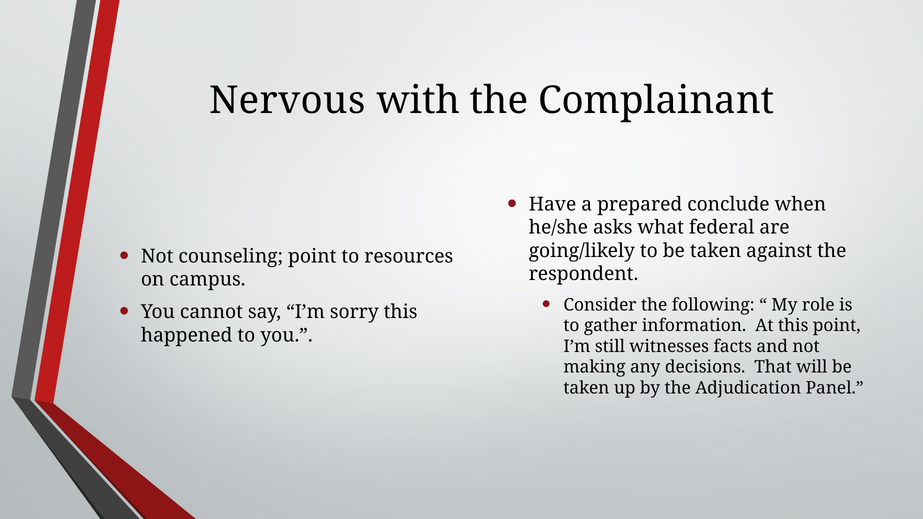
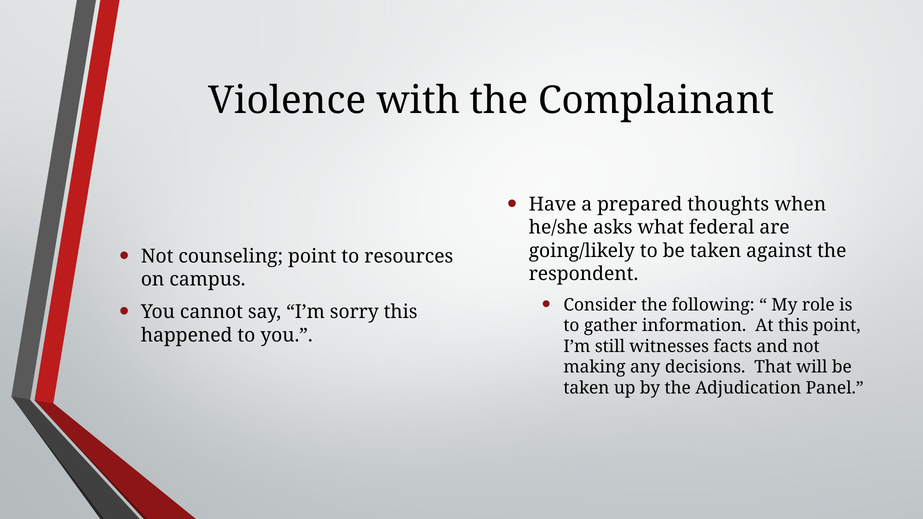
Nervous: Nervous -> Violence
conclude: conclude -> thoughts
